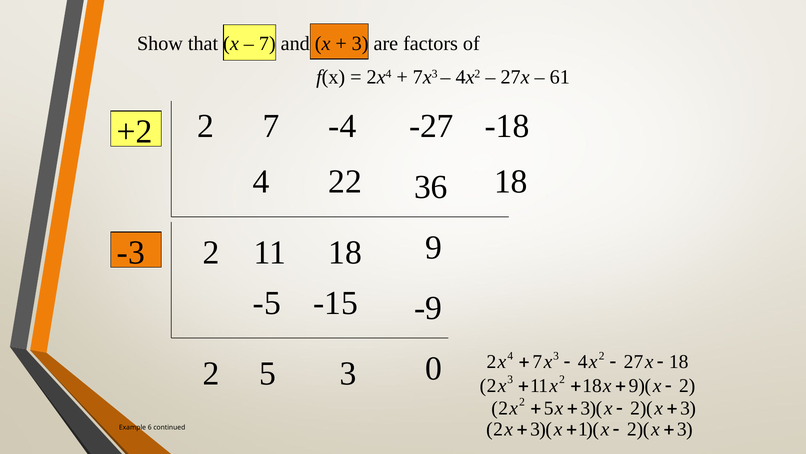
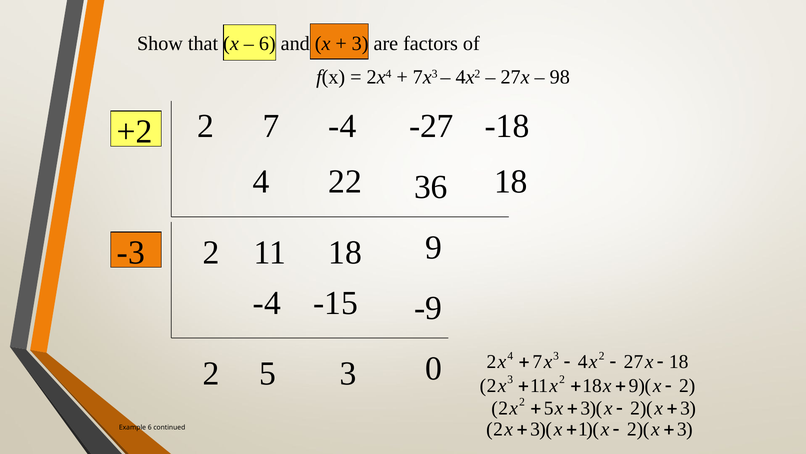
7 at (267, 44): 7 -> 6
61: 61 -> 98
-5 at (267, 303): -5 -> -4
